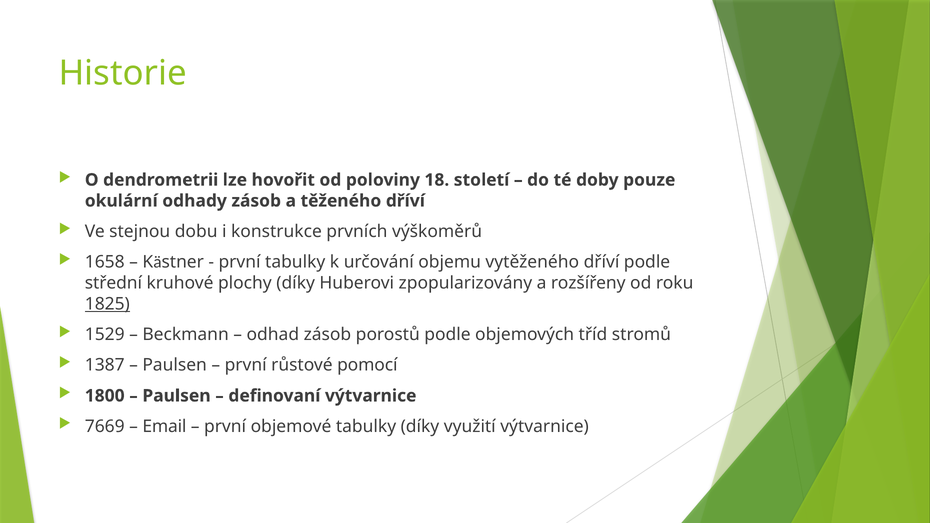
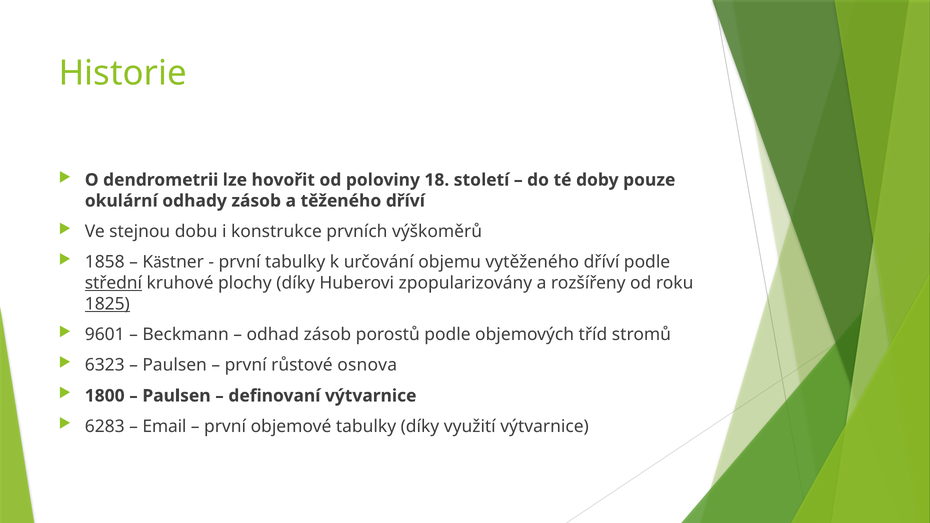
1658: 1658 -> 1858
střední underline: none -> present
1529: 1529 -> 9601
1387: 1387 -> 6323
pomocí: pomocí -> osnova
7669: 7669 -> 6283
